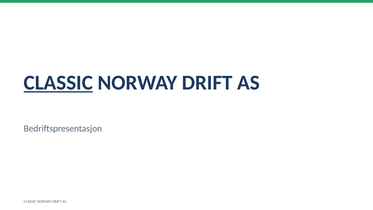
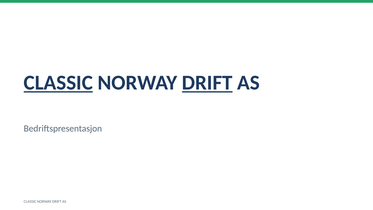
DRIFT at (207, 83) underline: none -> present
